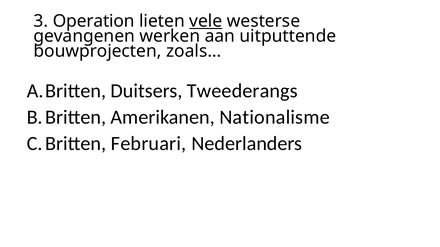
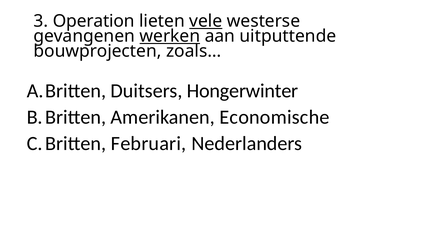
werken underline: none -> present
Tweederangs: Tweederangs -> Hongerwinter
Nationalisme: Nationalisme -> Economische
